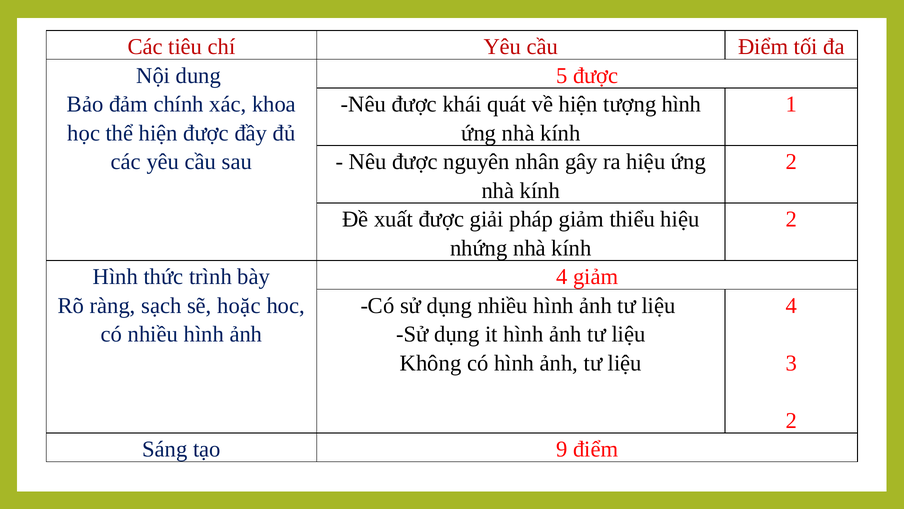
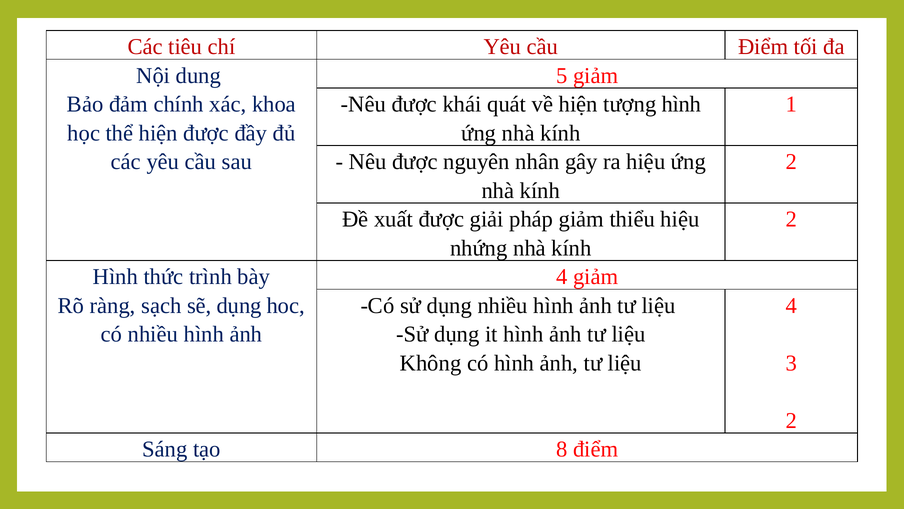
5 được: được -> giảm
sẽ hoặc: hoặc -> dụng
9: 9 -> 8
